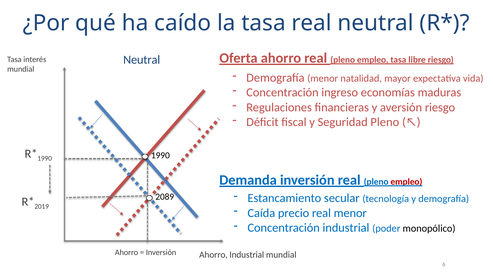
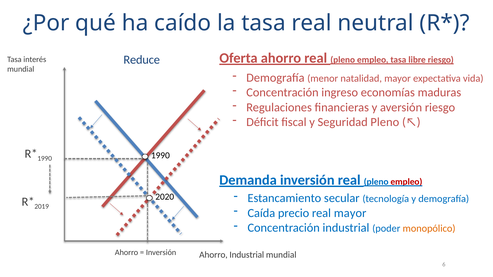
Neutral at (142, 60): Neutral -> Reduce
2089: 2089 -> 2020
real menor: menor -> mayor
monopólico colour: black -> orange
